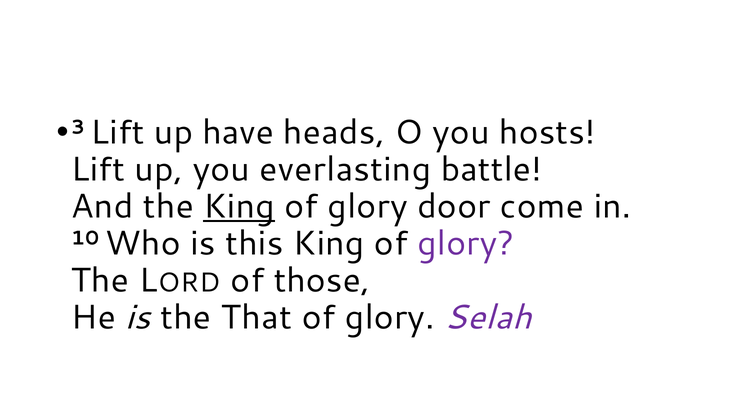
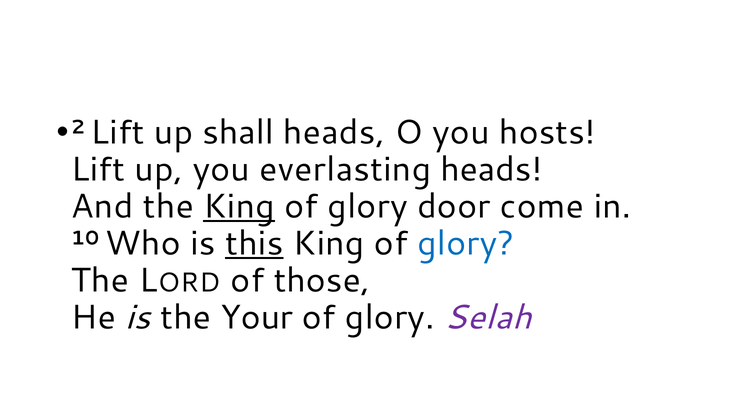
3: 3 -> 2
have: have -> shall
everlasting battle: battle -> heads
this underline: none -> present
glory at (466, 244) colour: purple -> blue
That: That -> Your
